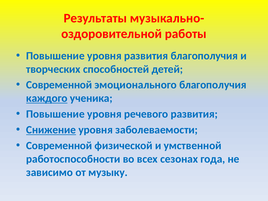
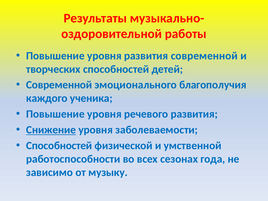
развития благополучия: благополучия -> современной
каждого underline: present -> none
Современной at (59, 146): Современной -> Способностей
